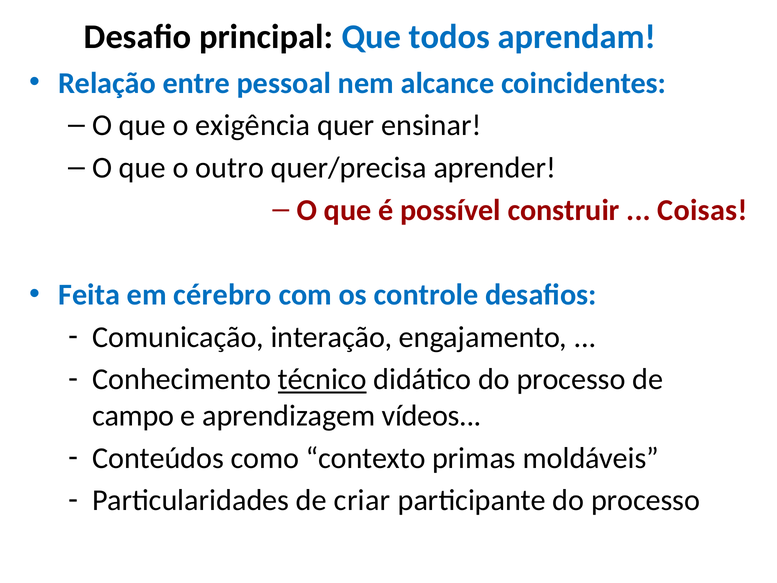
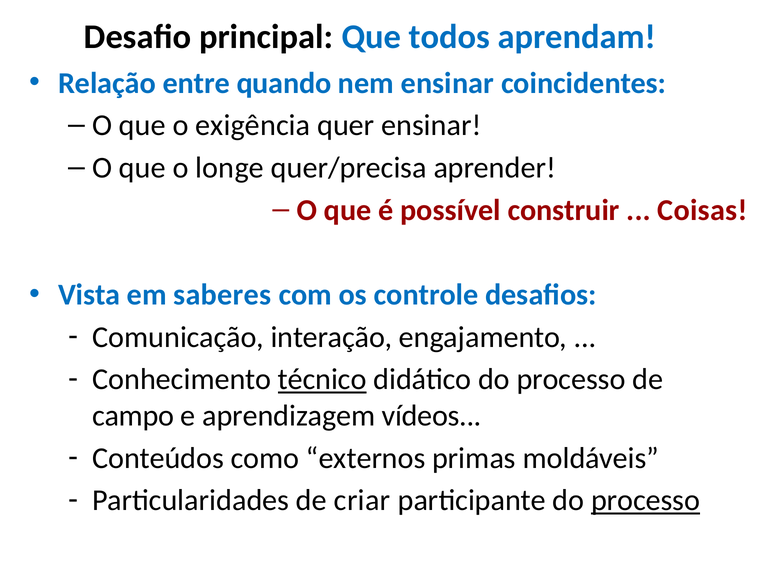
pessoal: pessoal -> quando
nem alcance: alcance -> ensinar
outro: outro -> longe
Feita: Feita -> Vista
cérebro: cérebro -> saberes
contexto: contexto -> externos
processo at (646, 500) underline: none -> present
